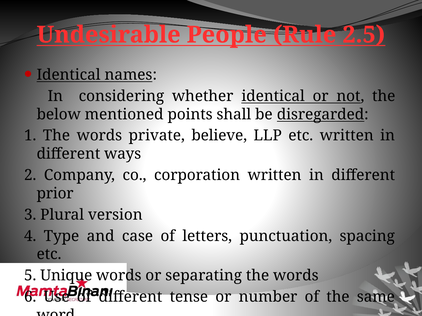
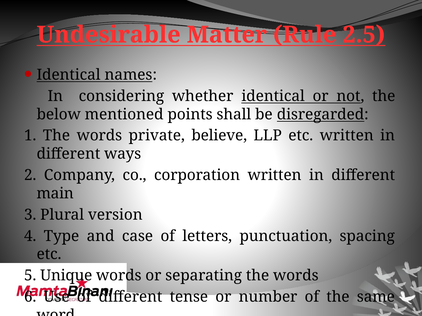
People: People -> Matter
prior: prior -> main
